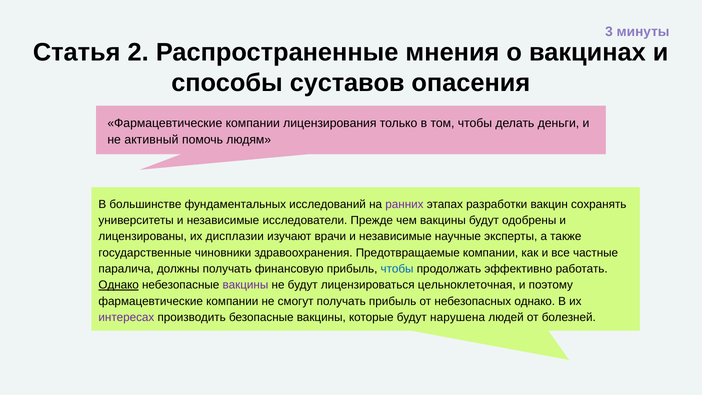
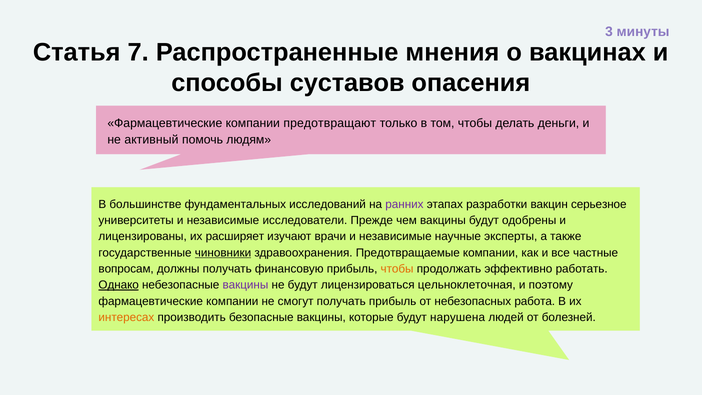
2: 2 -> 7
лицензирования: лицензирования -> предотвращают
сохранять: сохранять -> серьезное
дисплазии: дисплазии -> расширяет
чиновники underline: none -> present
паралича: паралича -> вопросам
чтобы at (397, 269) colour: blue -> orange
небезопасных однако: однако -> работа
интересах colour: purple -> orange
